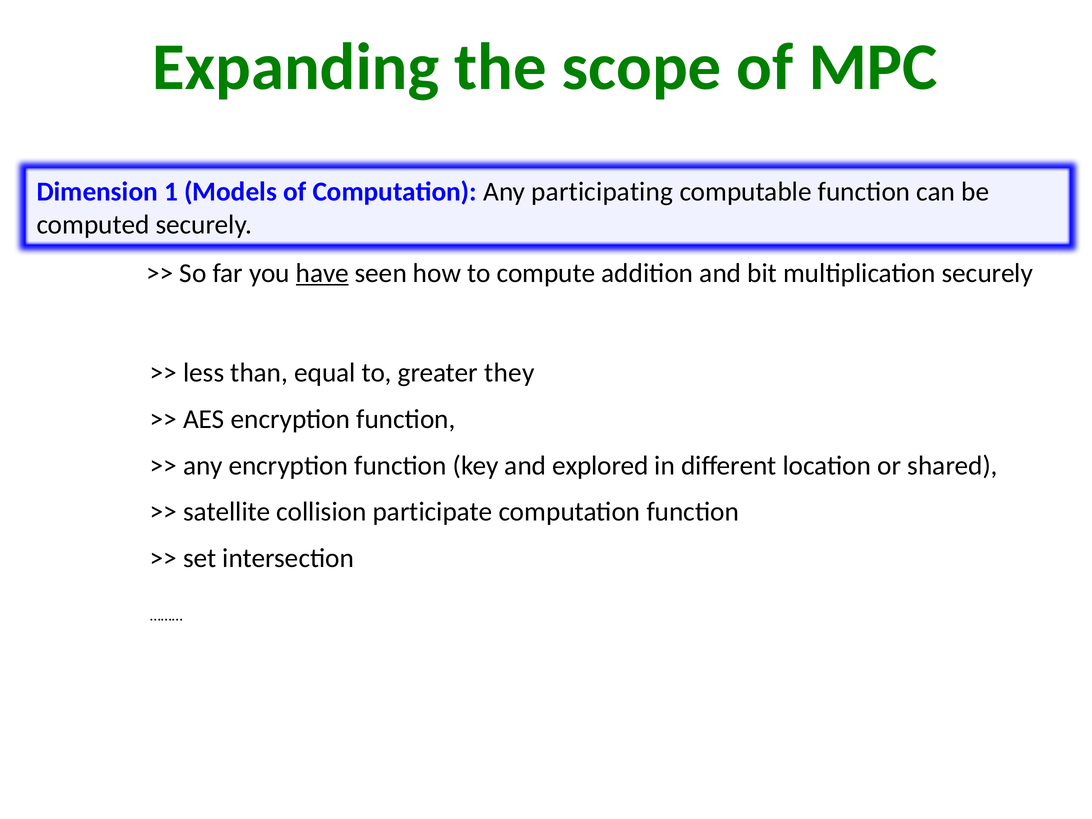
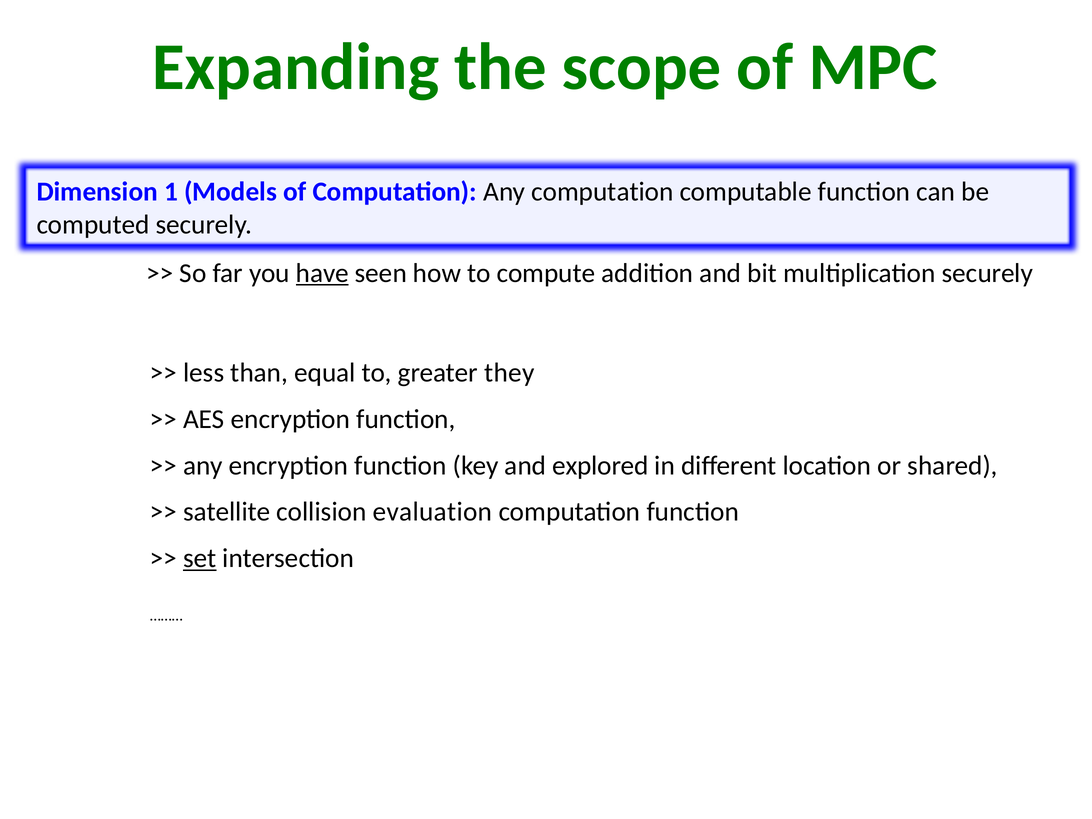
Any participating: participating -> computation
participate: participate -> evaluation
set underline: none -> present
